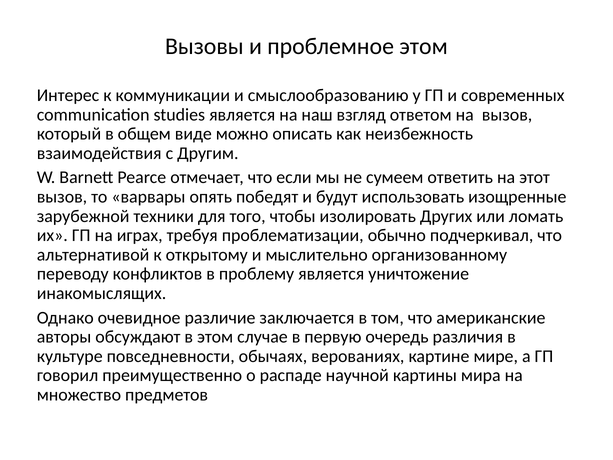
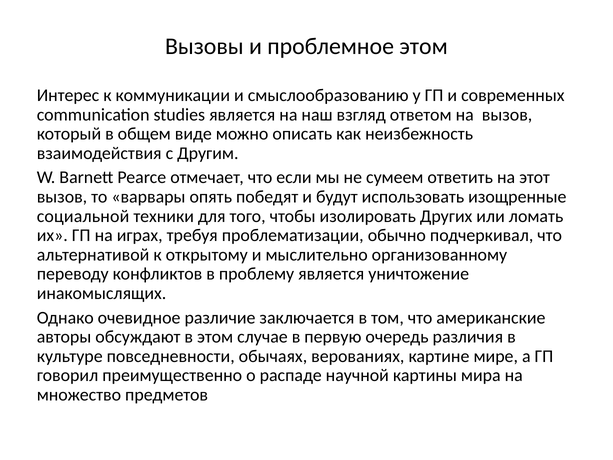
зарубежной: зарубежной -> социальной
